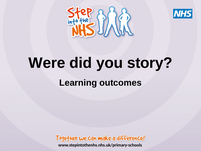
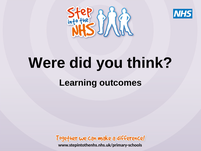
story: story -> think
